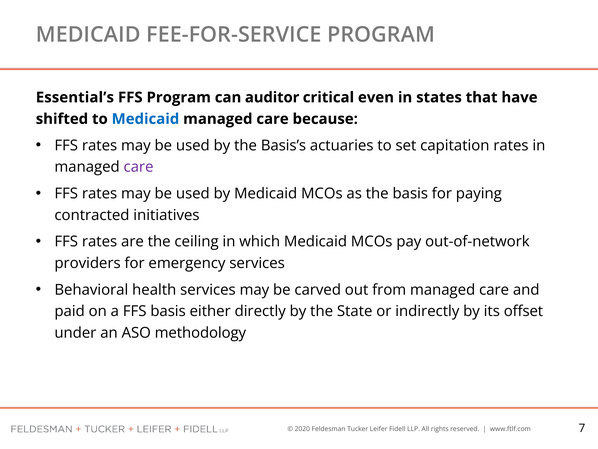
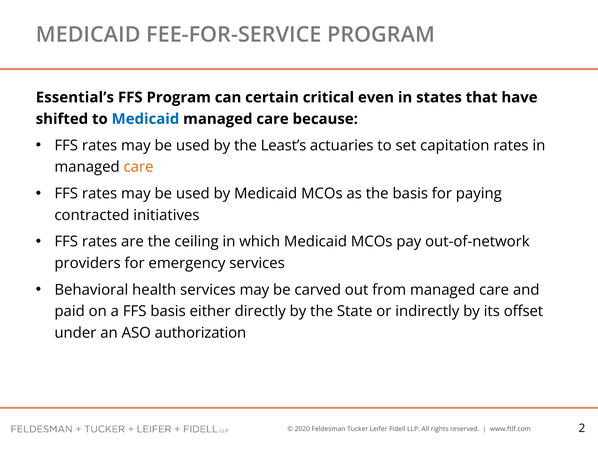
auditor: auditor -> certain
Basis’s: Basis’s -> Least’s
care at (138, 167) colour: purple -> orange
methodology: methodology -> authorization
7: 7 -> 2
